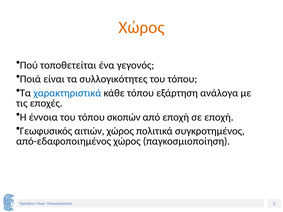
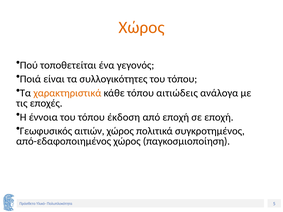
χαρακτηριστικά colour: blue -> orange
εξάρτηση: εξάρτηση -> αιτιώδεις
σκοπών: σκοπών -> έκδοση
